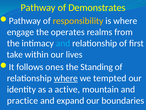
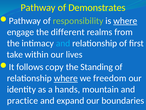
responsibility colour: yellow -> light green
where at (125, 21) underline: none -> present
operates: operates -> different
ones: ones -> copy
tempted: tempted -> freedom
active: active -> hands
